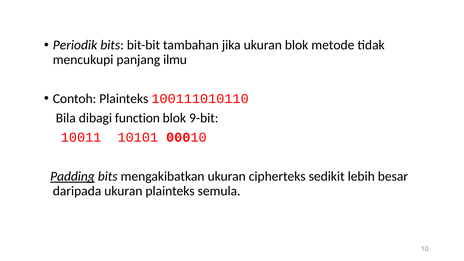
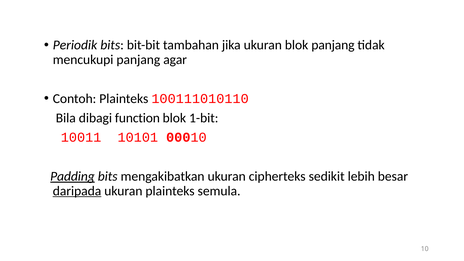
blok metode: metode -> panjang
ilmu: ilmu -> agar
9-bit: 9-bit -> 1-bit
daripada underline: none -> present
